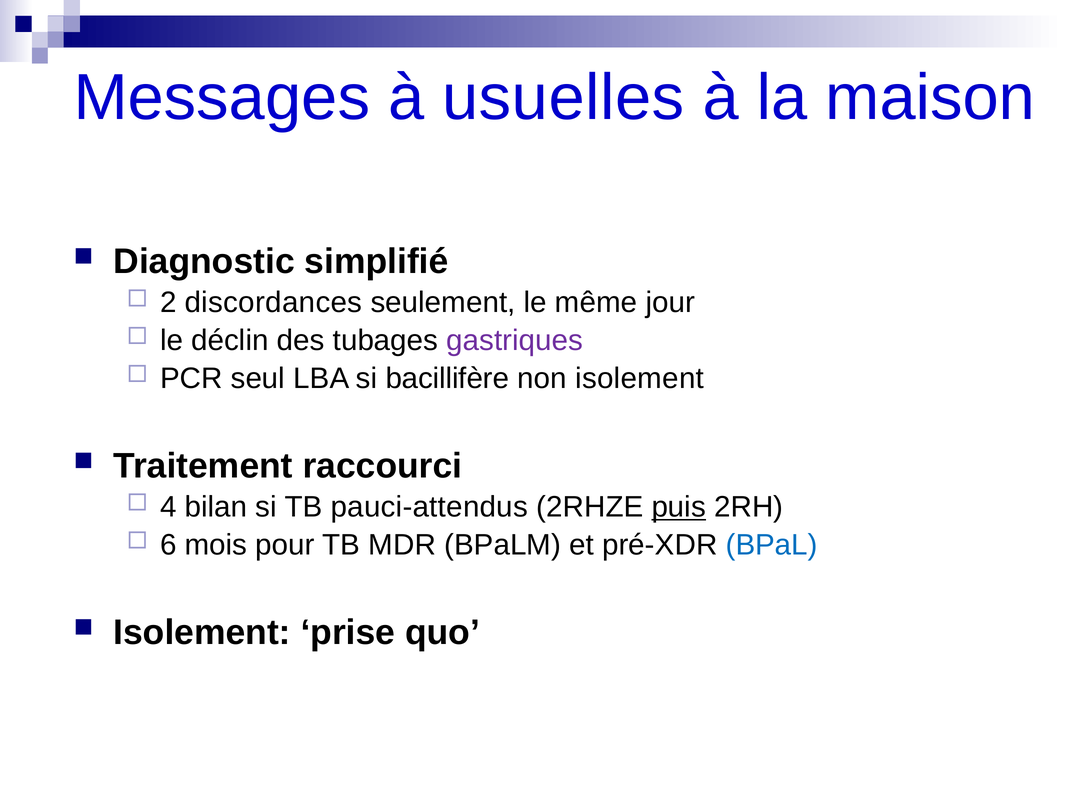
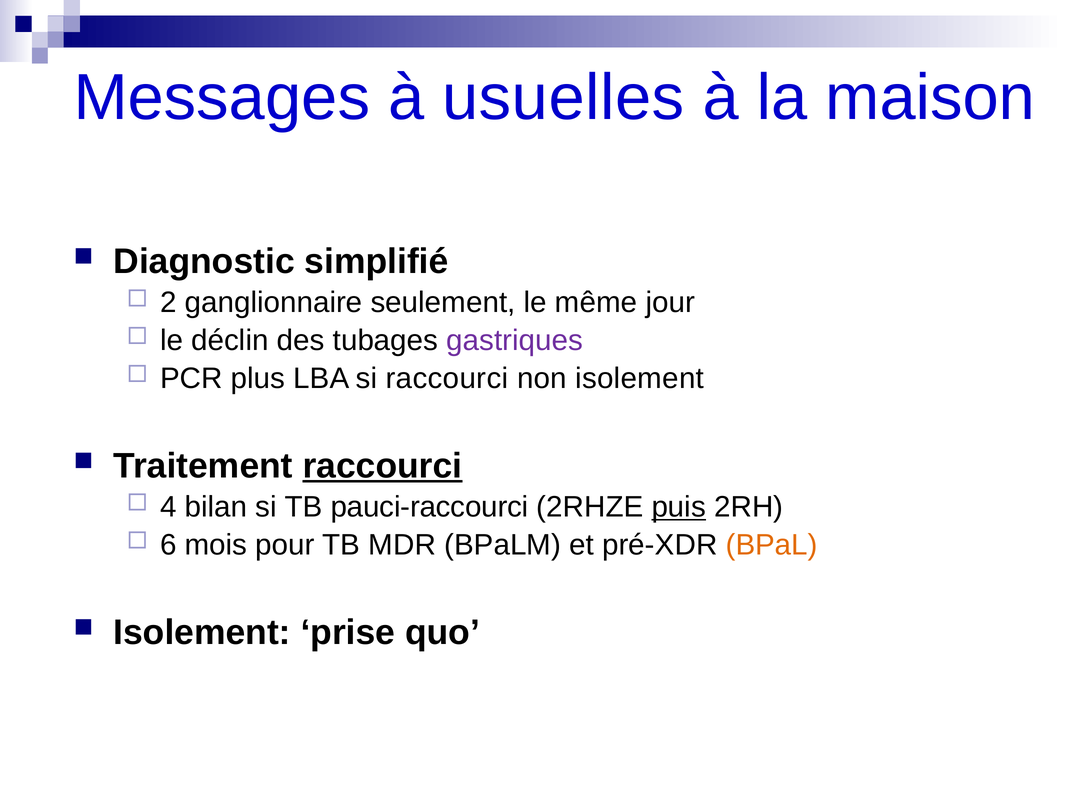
discordances: discordances -> ganglionnaire
seul: seul -> plus
si bacillifère: bacillifère -> raccourci
raccourci at (382, 466) underline: none -> present
pauci-attendus: pauci-attendus -> pauci-raccourci
BPaL colour: blue -> orange
